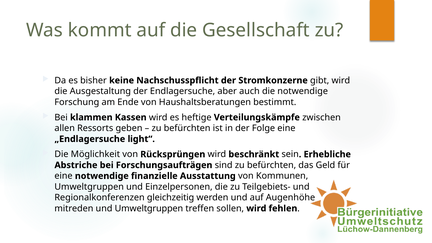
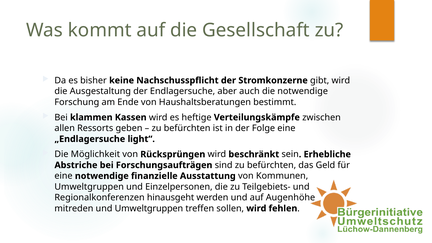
gleichzeitig: gleichzeitig -> hinausgeht
